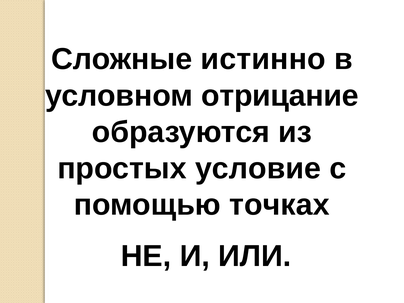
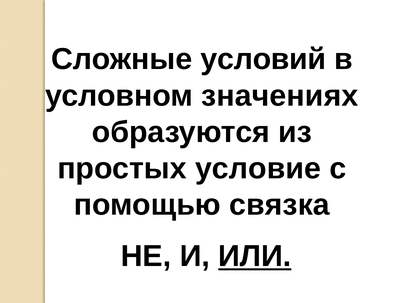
истинно: истинно -> условий
отрицание: отрицание -> значениях
точках: точках -> связка
ИЛИ underline: none -> present
